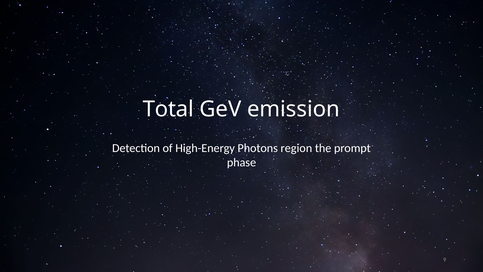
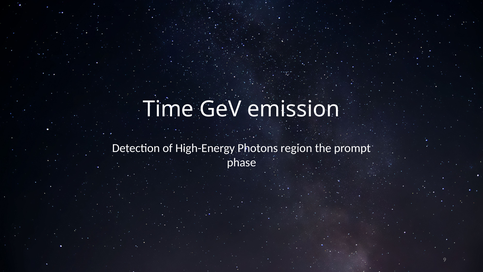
Total: Total -> Time
